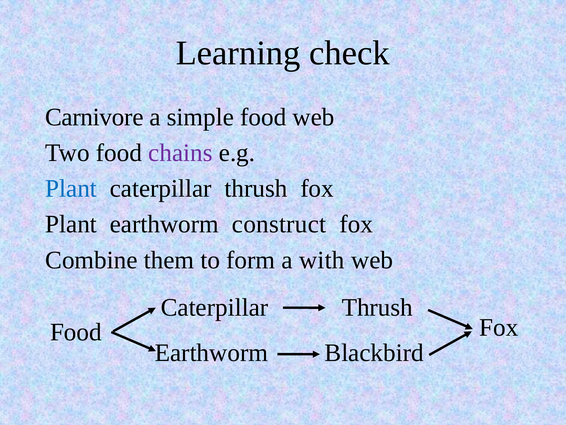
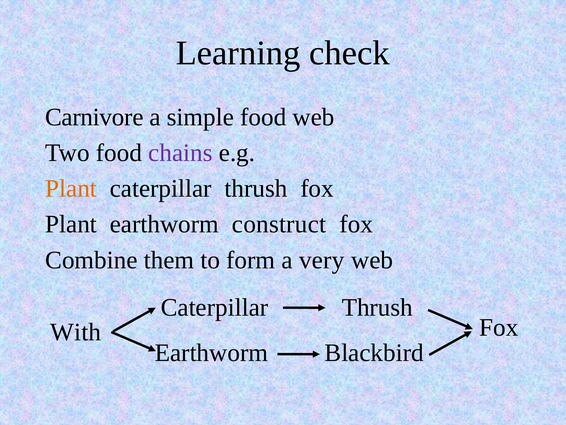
Plant at (71, 188) colour: blue -> orange
with: with -> very
Food at (76, 332): Food -> With
